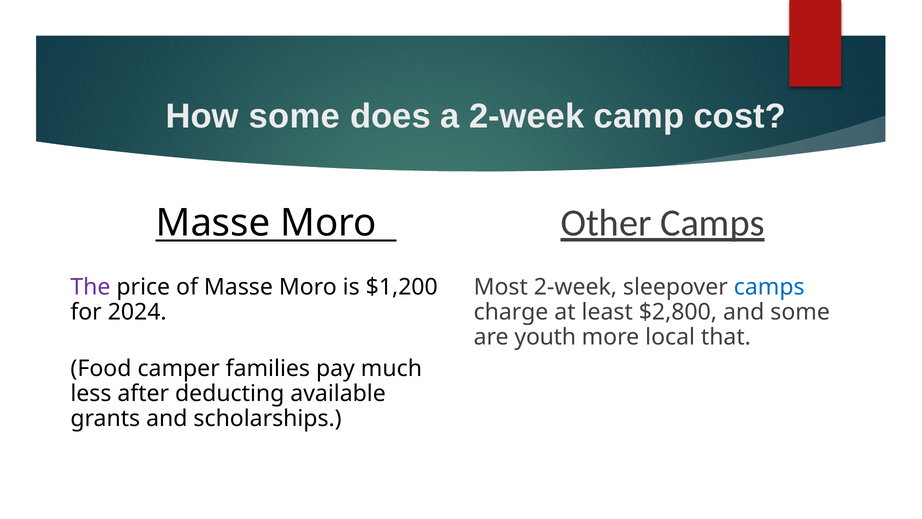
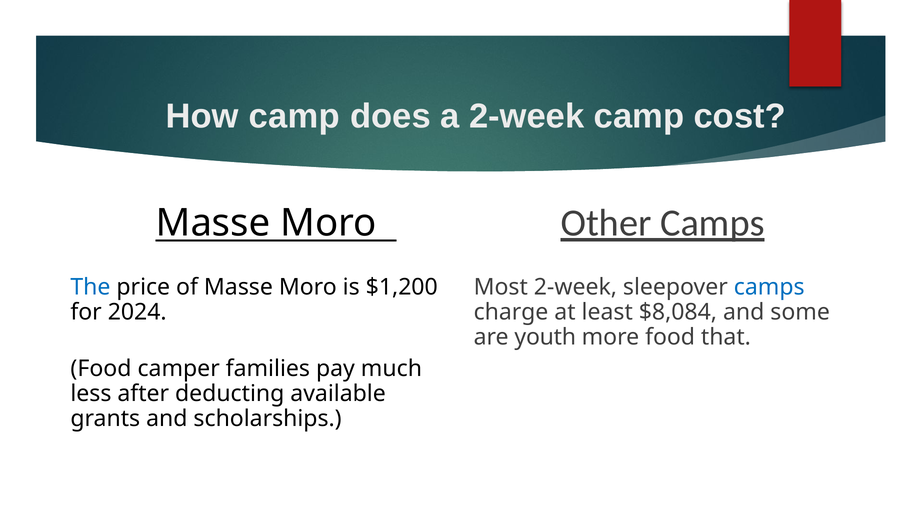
How some: some -> camp
The colour: purple -> blue
$2,800: $2,800 -> $8,084
more local: local -> food
